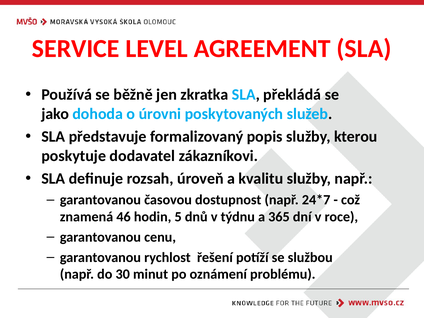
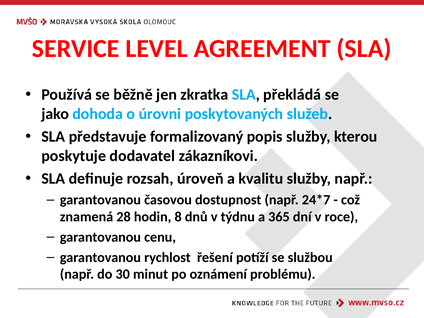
46: 46 -> 28
5: 5 -> 8
